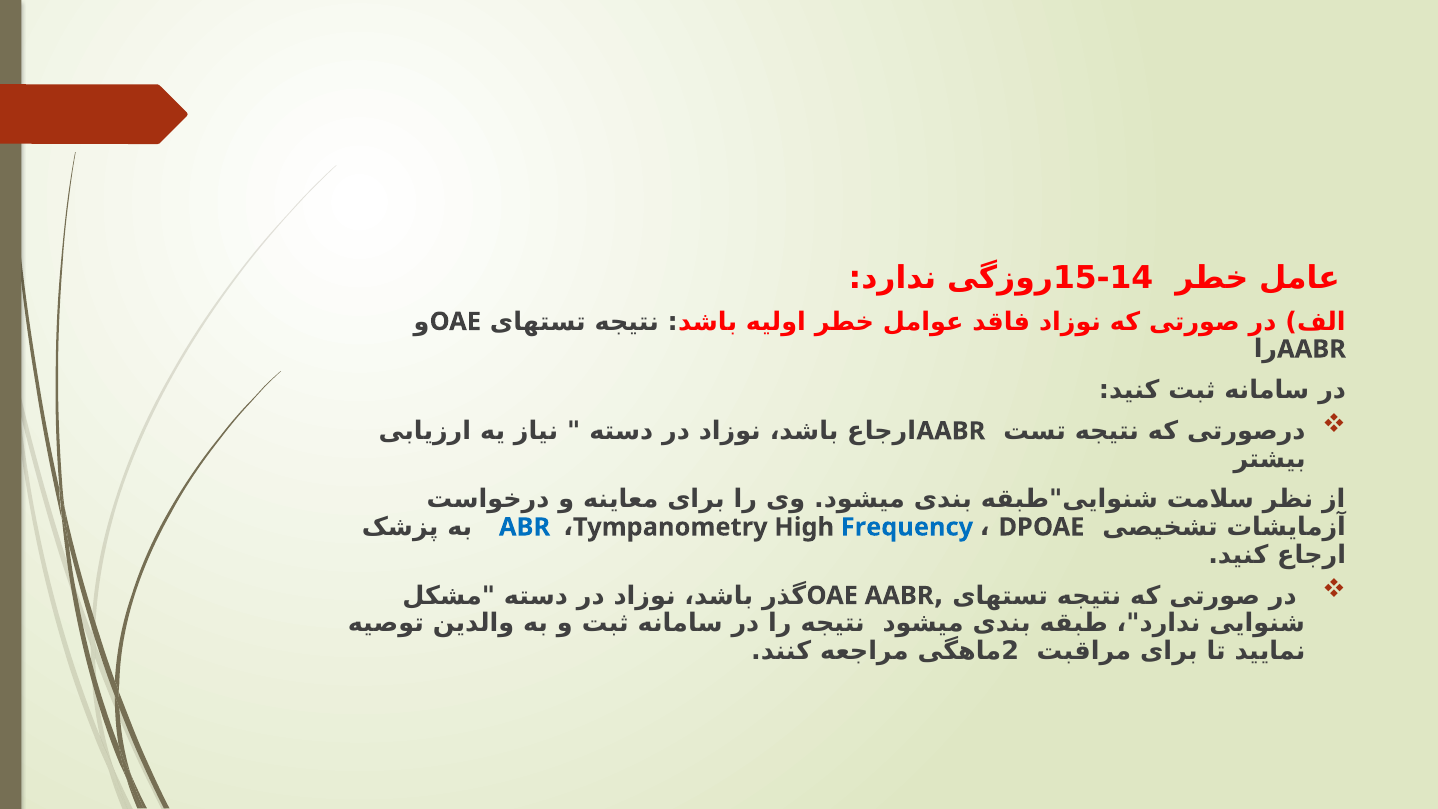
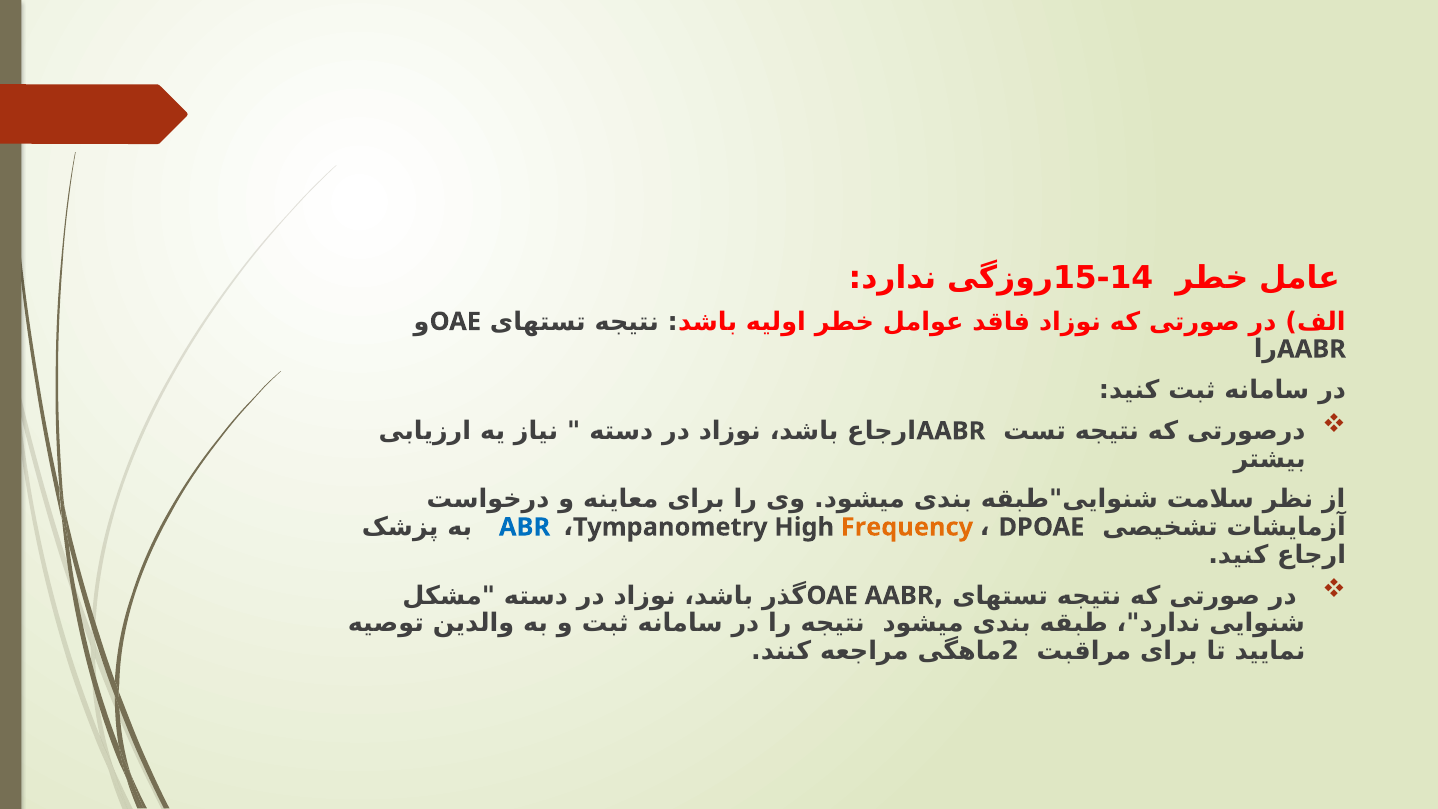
Frequency colour: blue -> orange
